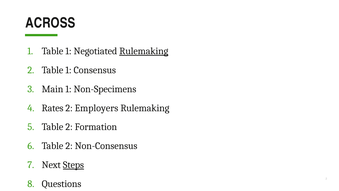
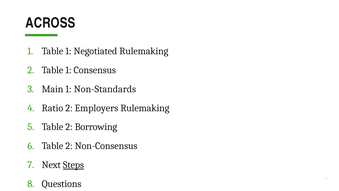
Rulemaking at (144, 51) underline: present -> none
Non-Specimens: Non-Specimens -> Non-Standards
Rates: Rates -> Ratio
Formation: Formation -> Borrowing
